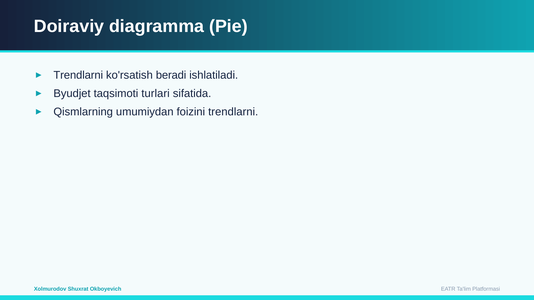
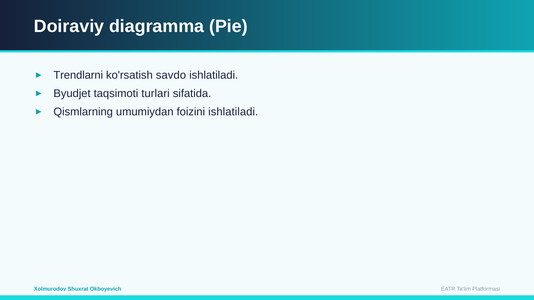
beradi: beradi -> savdo
foizini trendlarni: trendlarni -> ishlatiladi
